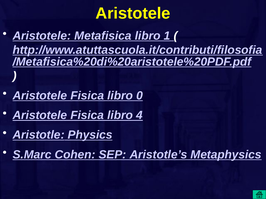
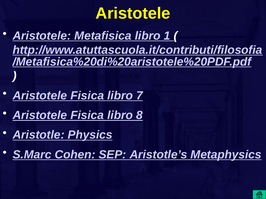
0: 0 -> 7
4: 4 -> 8
